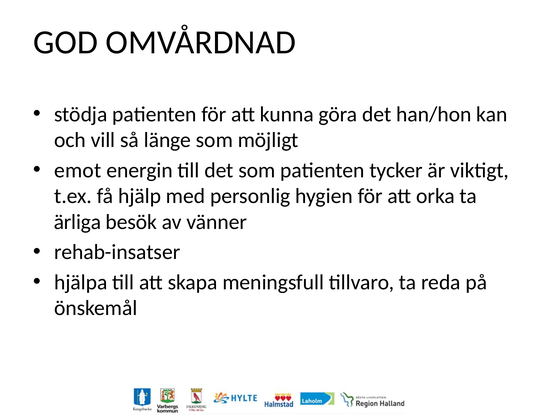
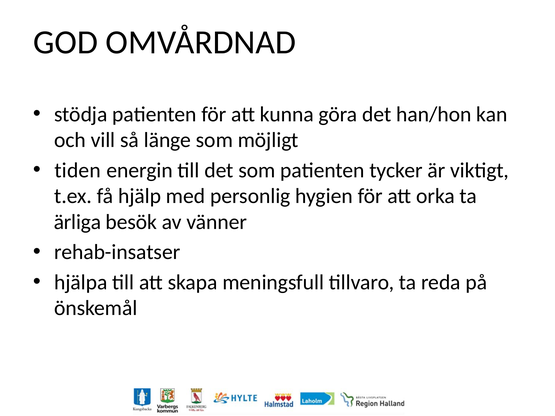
emot: emot -> tiden
